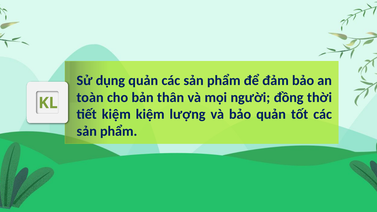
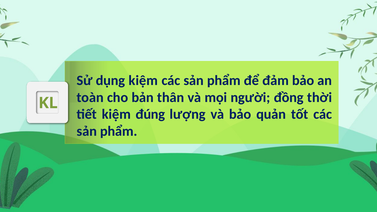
dụng quản: quản -> kiệm
kiệm kiệm: kiệm -> đúng
